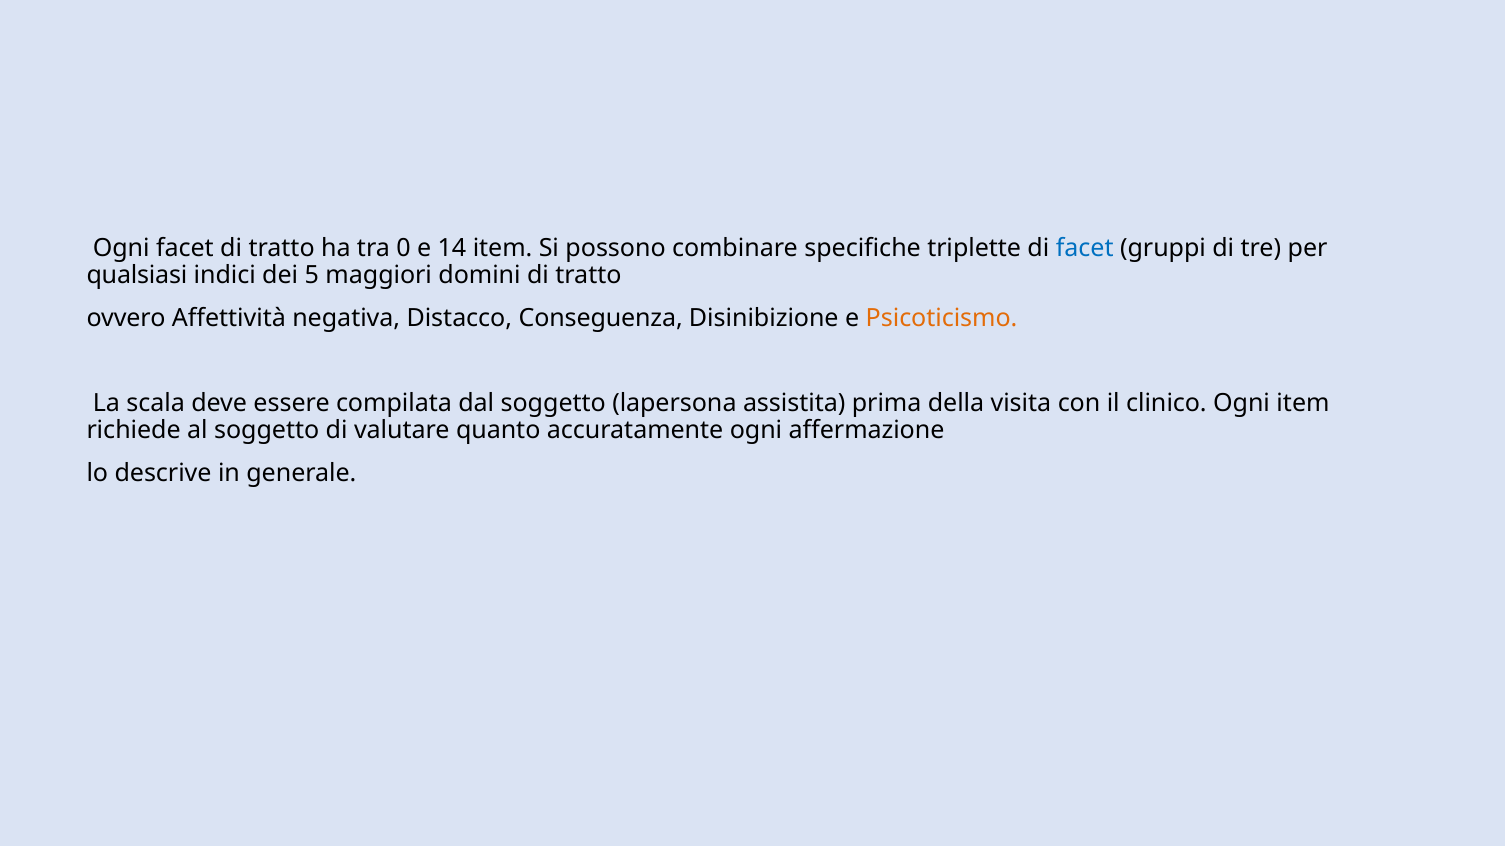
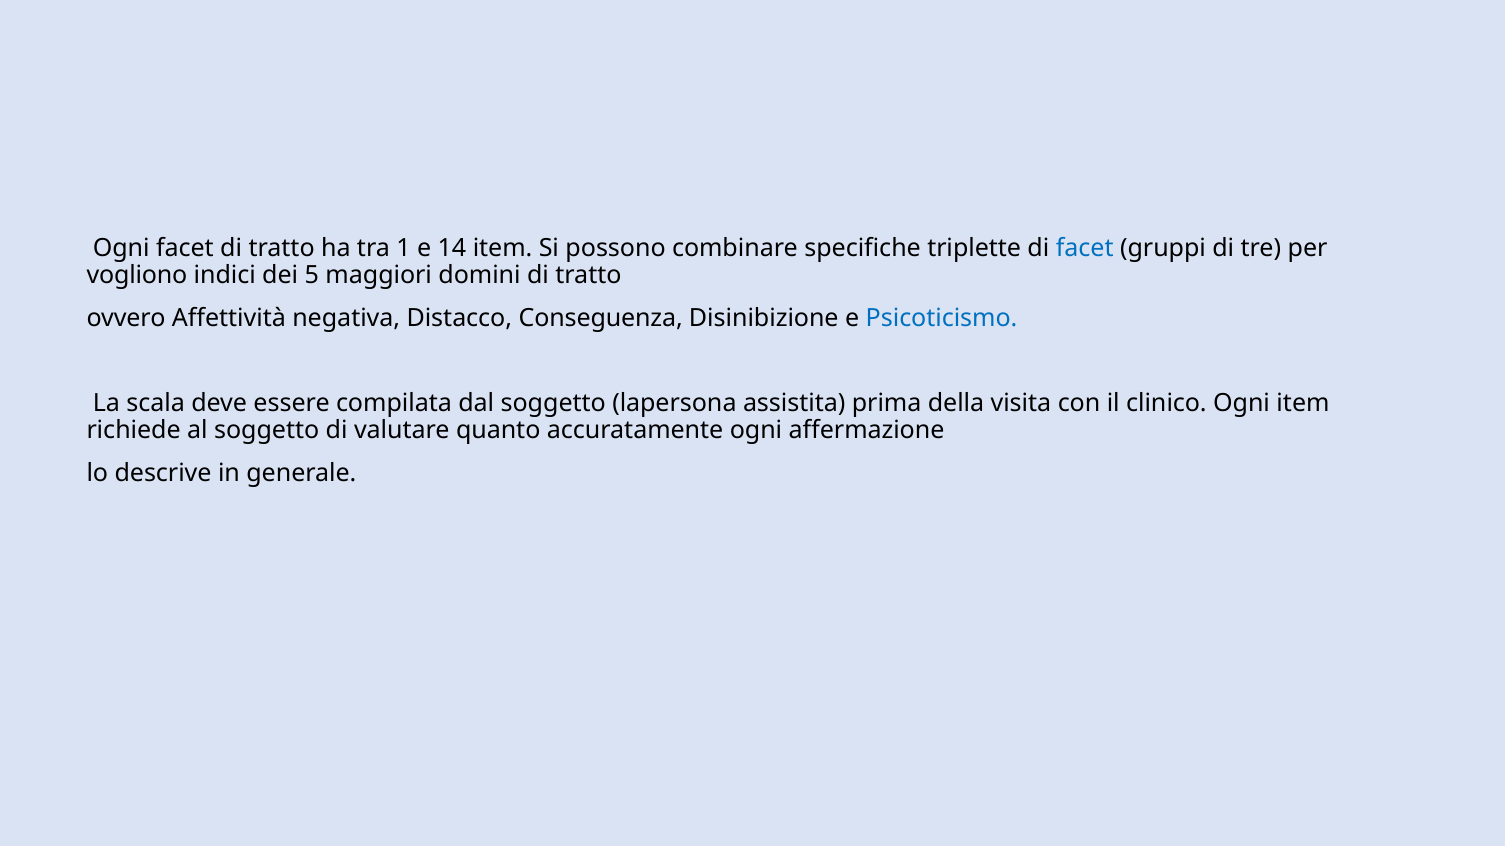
0: 0 -> 1
qualsiasi: qualsiasi -> vogliono
Psicoticismo colour: orange -> blue
